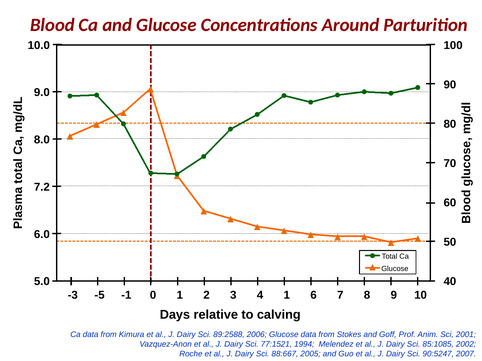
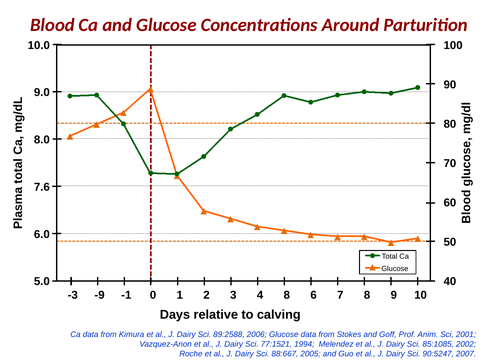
7.2: 7.2 -> 7.6
-5: -5 -> -9
4 1: 1 -> 8
